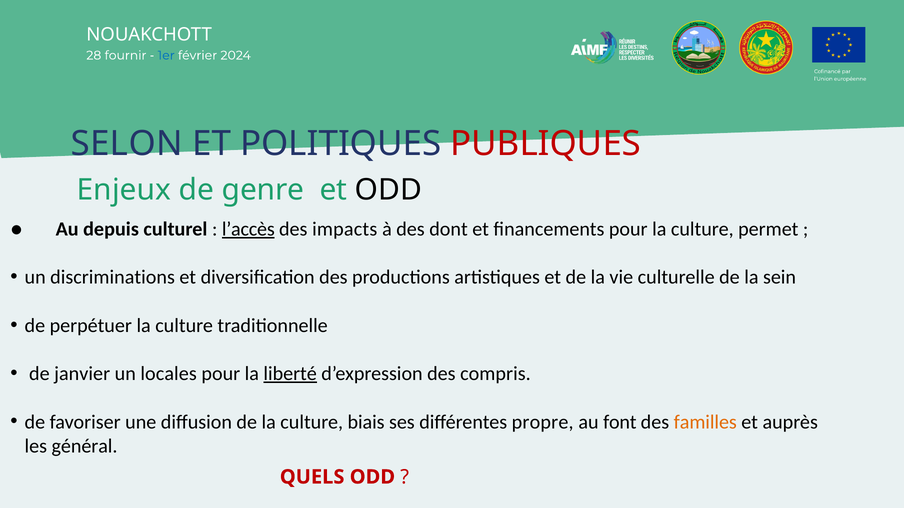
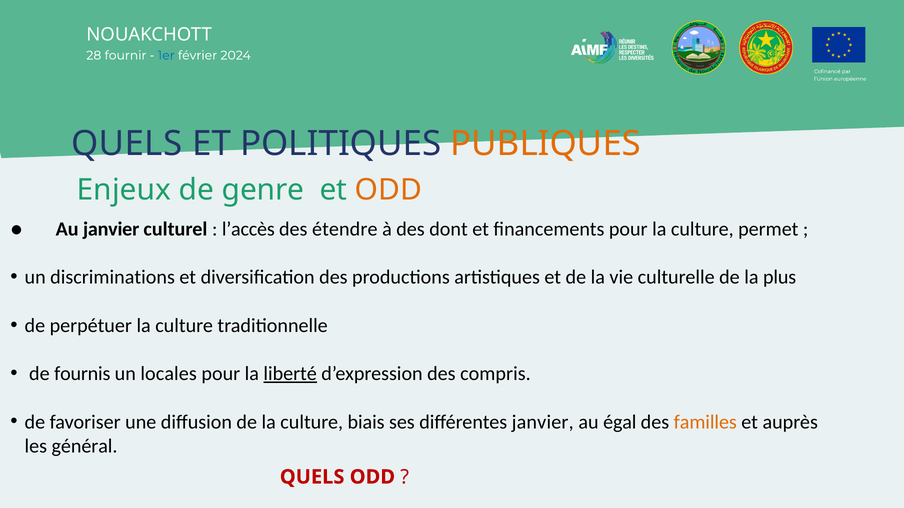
SELON at (127, 144): SELON -> QUELS
PUBLIQUES colour: red -> orange
ODD at (388, 190) colour: black -> orange
Au depuis: depuis -> janvier
l’accès underline: present -> none
impacts: impacts -> étendre
sein: sein -> plus
janvier: janvier -> fournis
différentes propre: propre -> janvier
font: font -> égal
